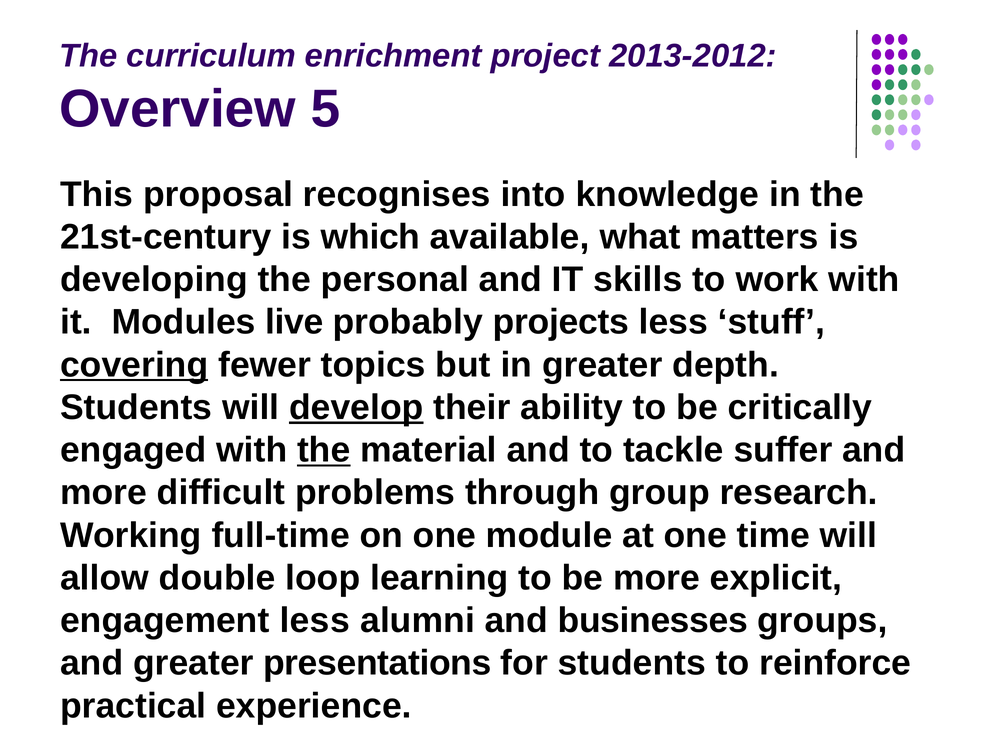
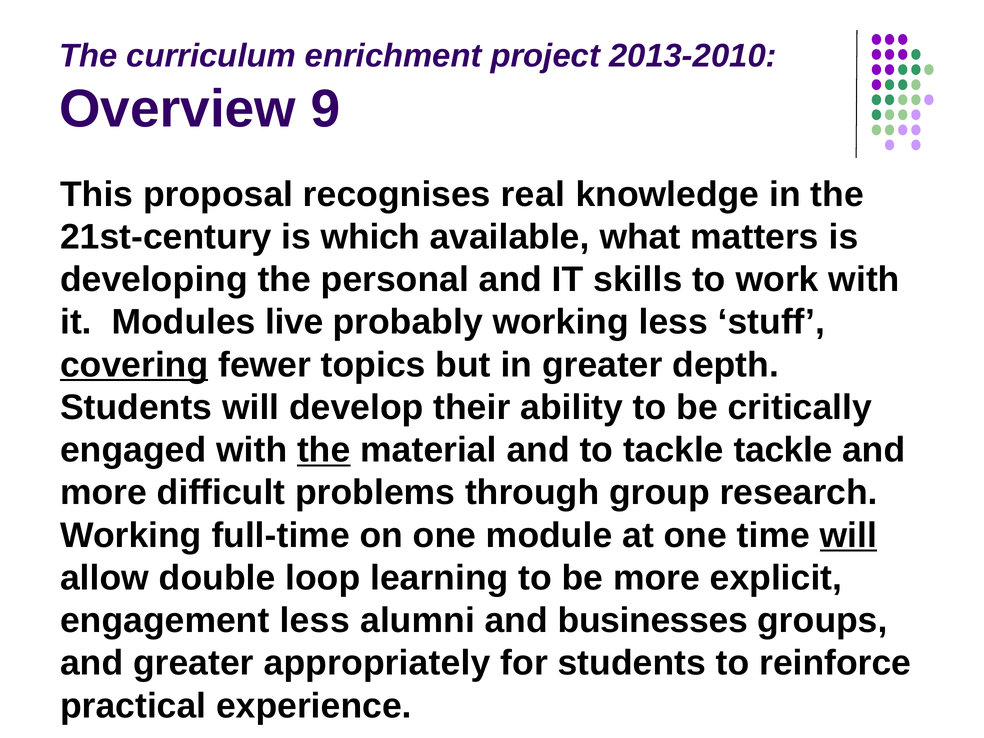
2013-2012: 2013-2012 -> 2013-2010
5: 5 -> 9
into: into -> real
probably projects: projects -> working
develop underline: present -> none
tackle suffer: suffer -> tackle
will at (848, 535) underline: none -> present
presentations: presentations -> appropriately
